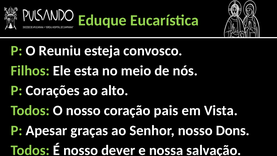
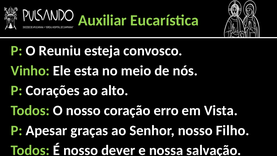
Eduque: Eduque -> Auxiliar
Filhos: Filhos -> Vinho
pais: pais -> erro
Dons: Dons -> Filho
